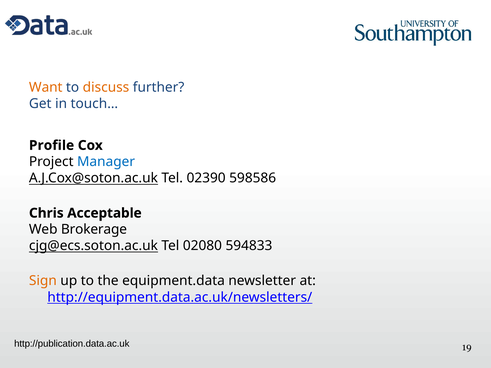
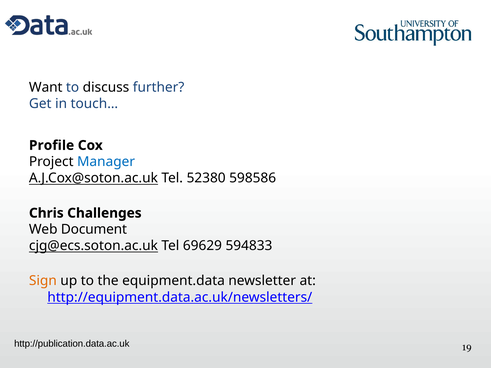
Want colour: orange -> black
discuss colour: orange -> black
02390: 02390 -> 52380
Acceptable: Acceptable -> Challenges
Brokerage: Brokerage -> Document
02080: 02080 -> 69629
